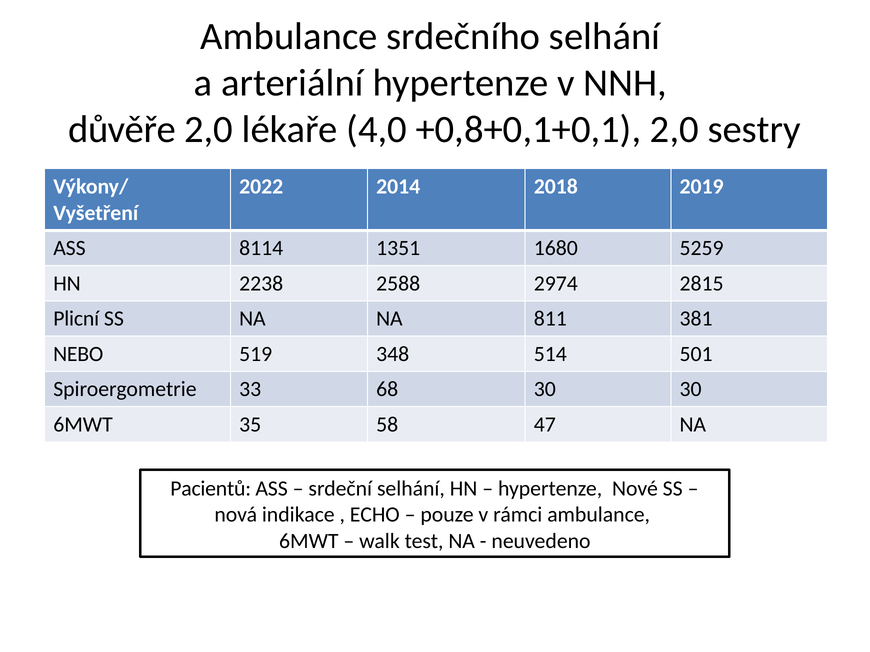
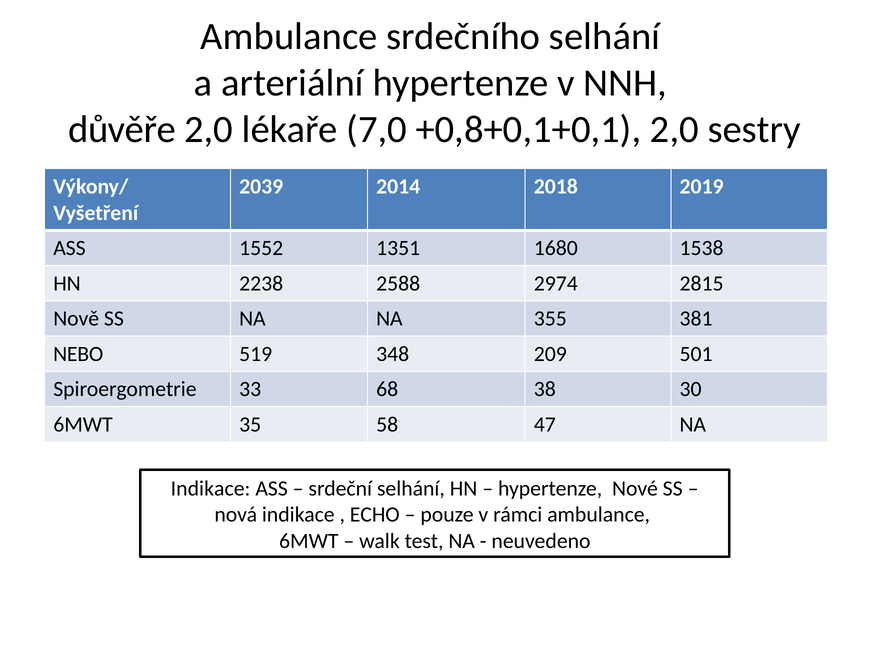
4,0: 4,0 -> 7,0
2022: 2022 -> 2039
8114: 8114 -> 1552
5259: 5259 -> 1538
Plicní: Plicní -> Nově
811: 811 -> 355
514: 514 -> 209
68 30: 30 -> 38
Pacientů at (211, 489): Pacientů -> Indikace
